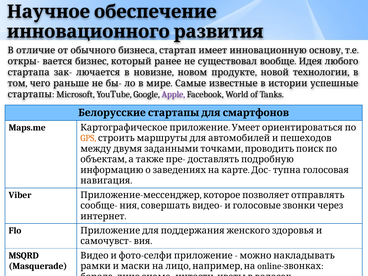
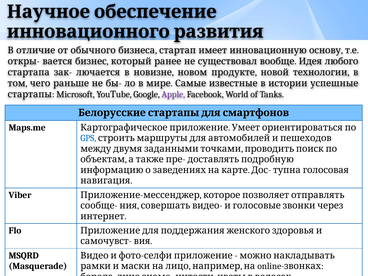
GPS colour: orange -> blue
